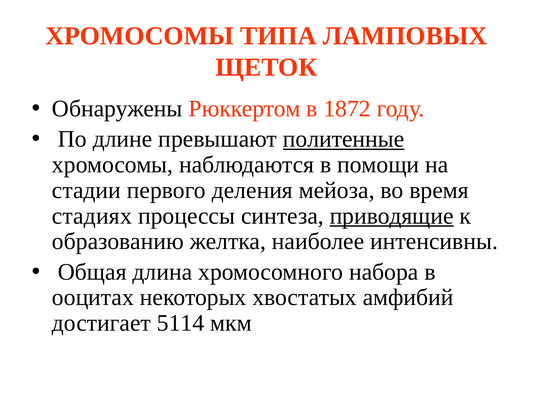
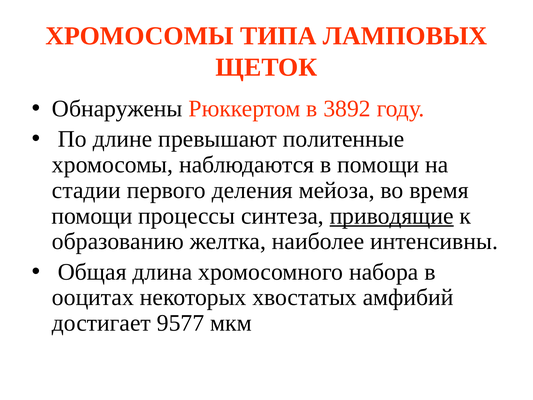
1872: 1872 -> 3892
политенные underline: present -> none
стадиях at (92, 216): стадиях -> помощи
5114: 5114 -> 9577
